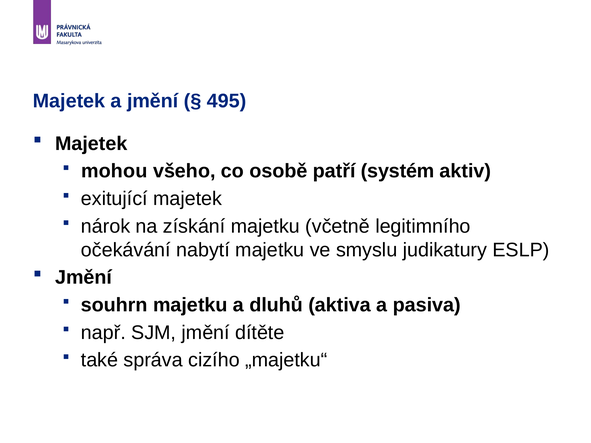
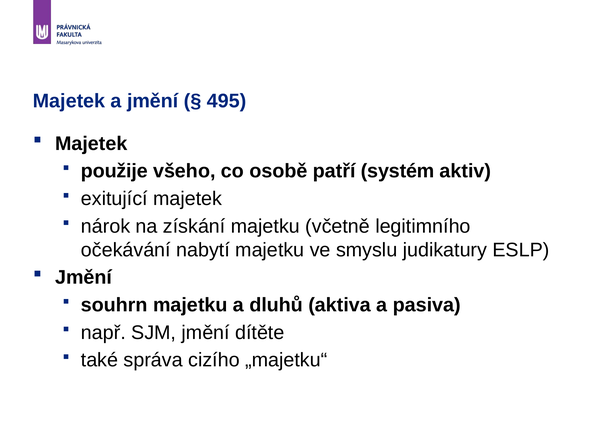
mohou: mohou -> použije
